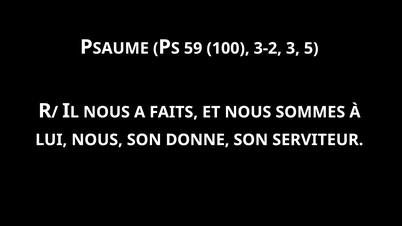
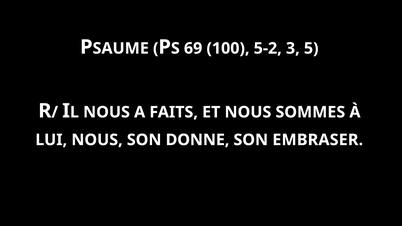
59: 59 -> 69
3-2: 3-2 -> 5-2
SERVITEUR: SERVITEUR -> EMBRASER
